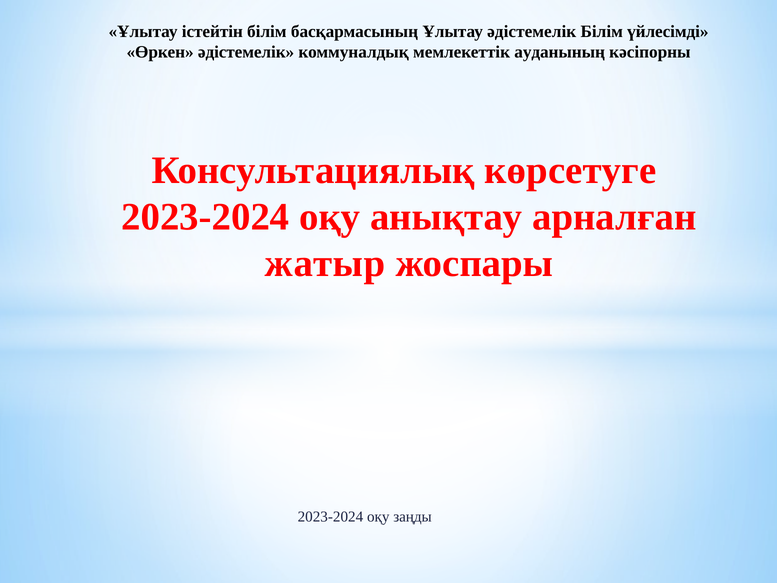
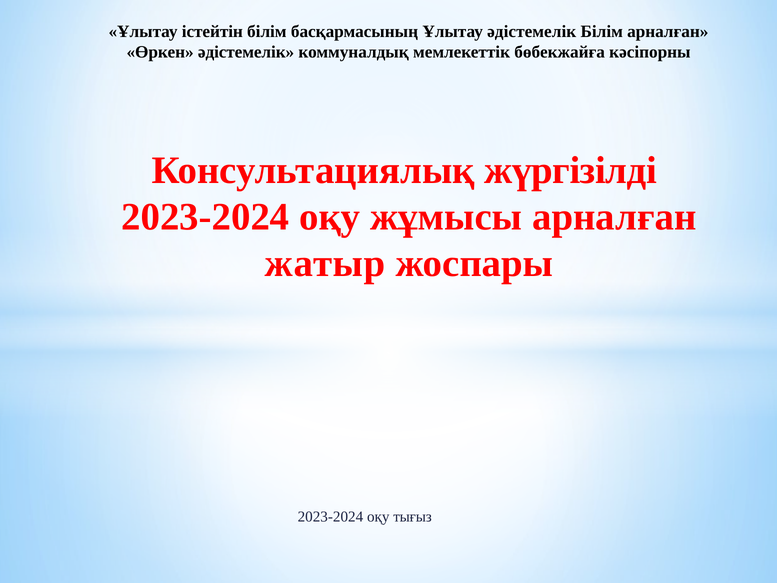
Білім үйлесімді: үйлесімді -> арналған
ауданының: ауданының -> бөбекжайға
көрсетуге: көрсетуге -> жүргізілді
анықтау: анықтау -> жұмысы
заңды: заңды -> тығыз
